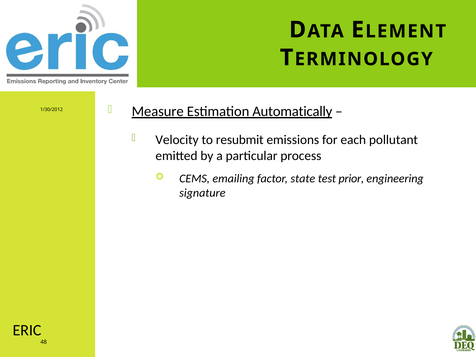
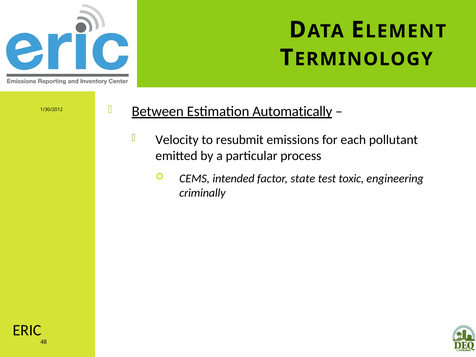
Measure: Measure -> Between
emailing: emailing -> intended
prior: prior -> toxic
signature: signature -> criminally
